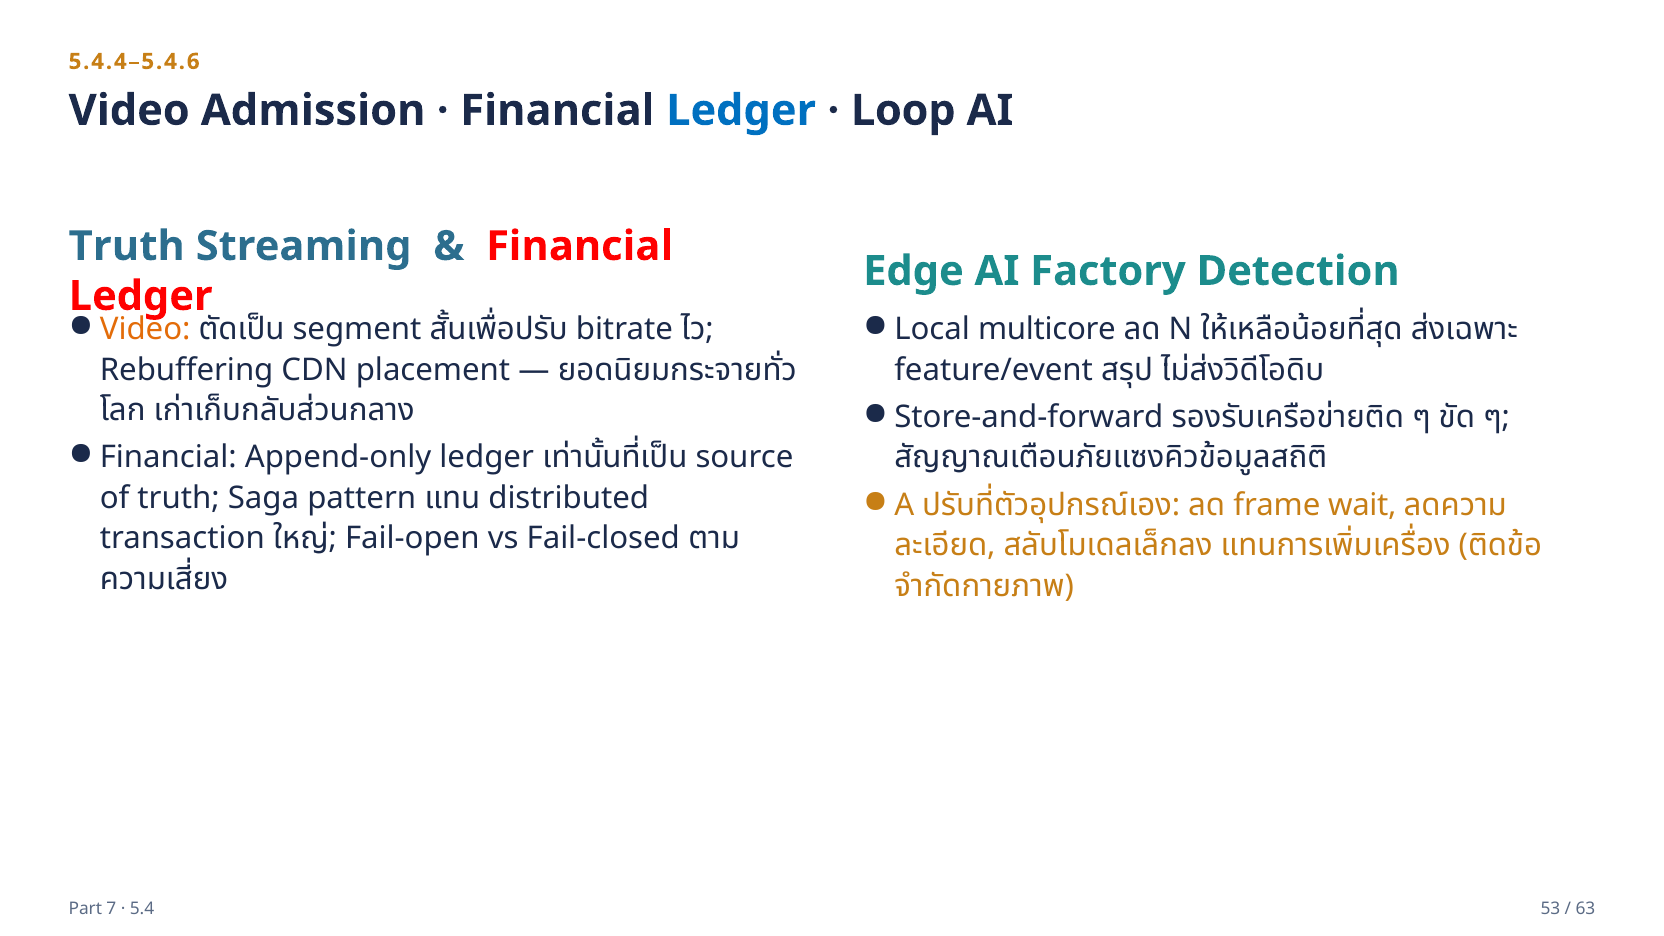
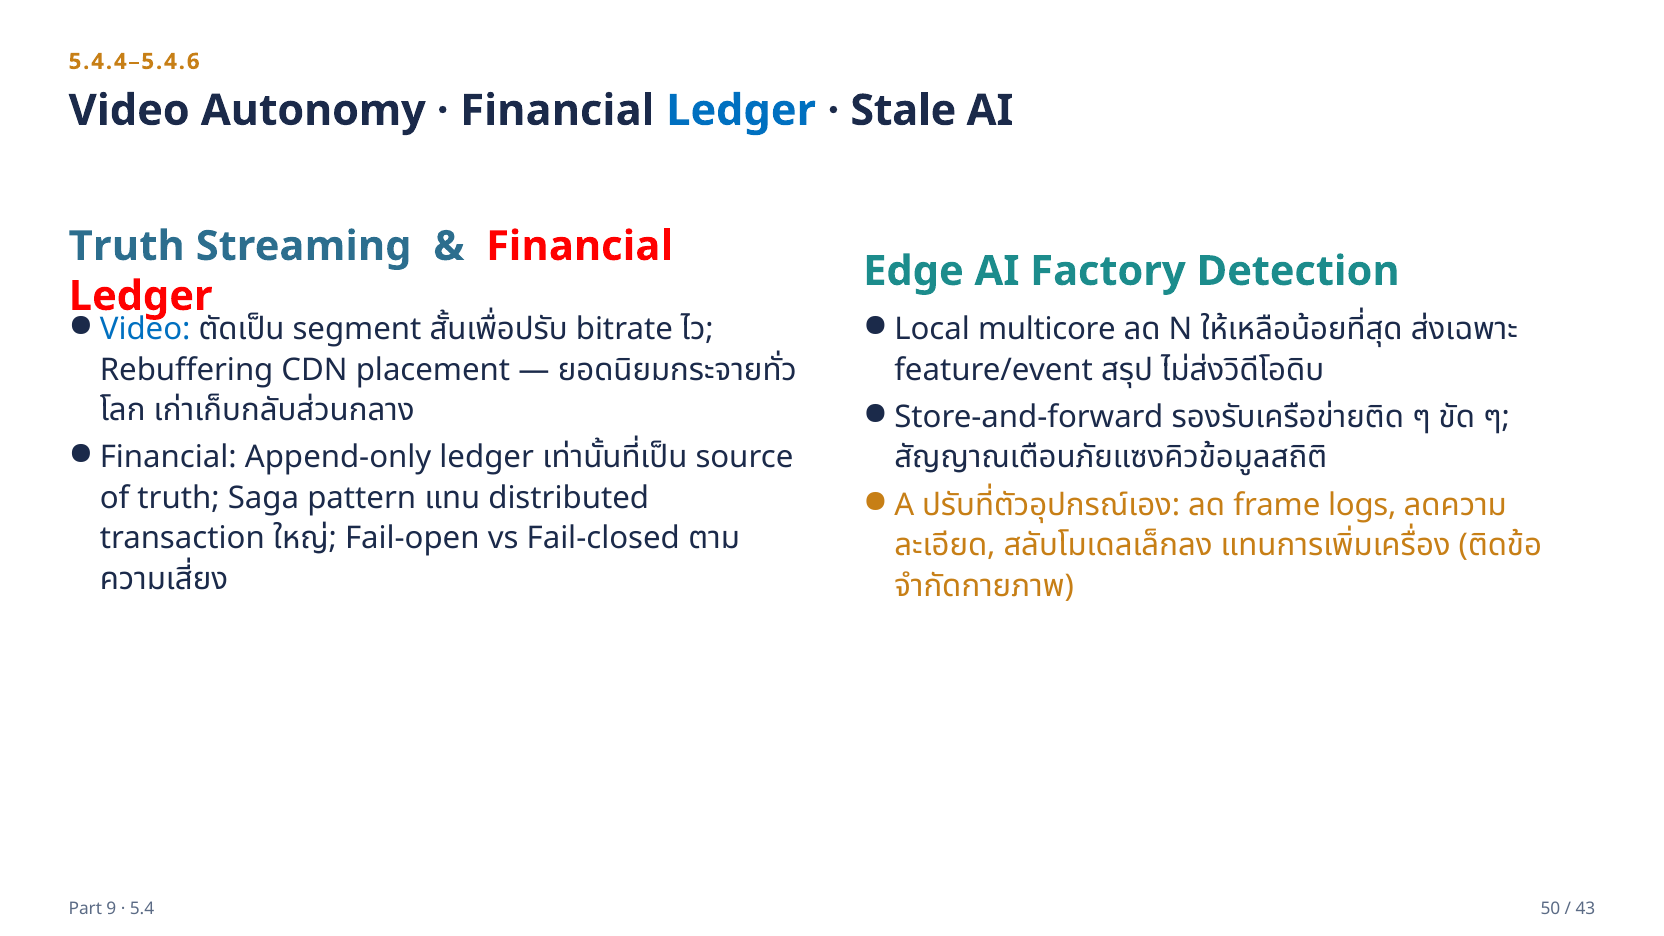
Admission: Admission -> Autonomy
Loop: Loop -> Stale
Video at (145, 330) colour: orange -> blue
wait: wait -> logs
7: 7 -> 9
53: 53 -> 50
63: 63 -> 43
